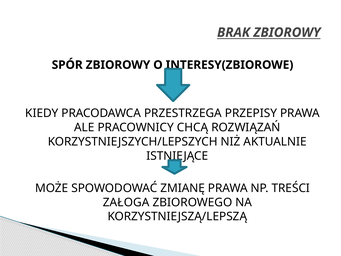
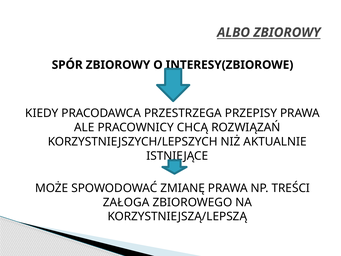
BRAK: BRAK -> ALBO
